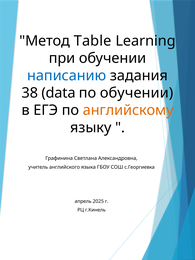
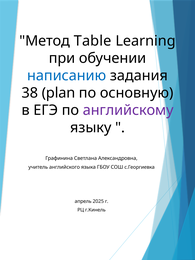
data: data -> plan
по обучении: обучении -> основную
английскому colour: orange -> purple
